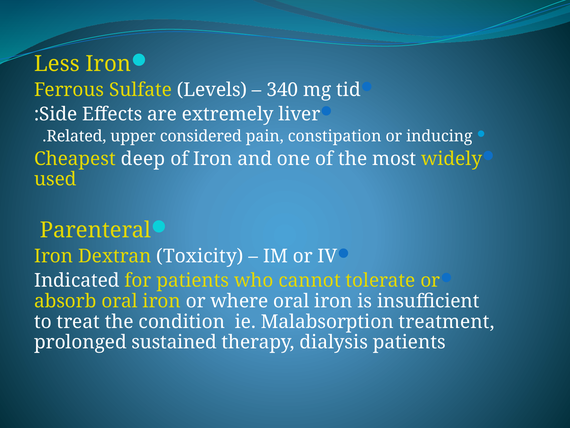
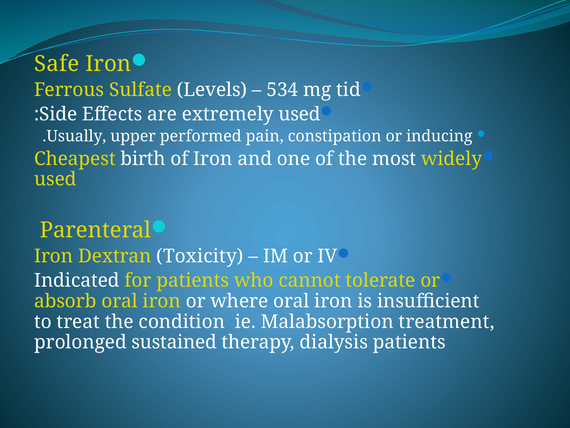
Less: Less -> Safe
340: 340 -> 534
extremely liver: liver -> used
Related: Related -> Usually
considered: considered -> performed
deep: deep -> birth
